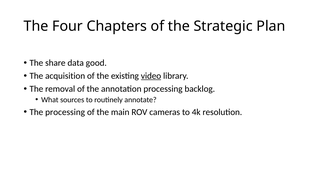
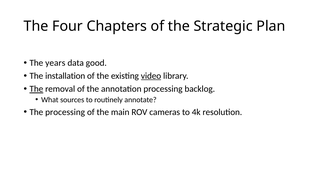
share: share -> years
acquisition: acquisition -> installation
The at (36, 89) underline: none -> present
